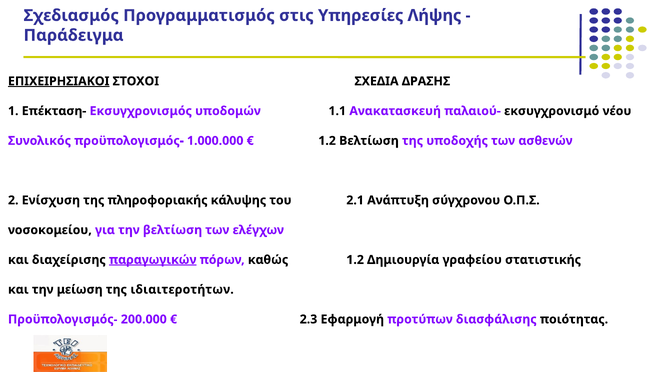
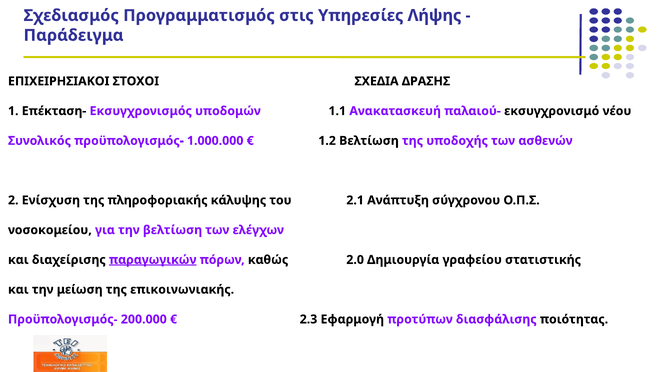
ΕΠΙΧΕΙΡΗΣΙΑΚΟΙ underline: present -> none
καθώς 1.2: 1.2 -> 2.0
ιδιαιτεροτήτων: ιδιαιτεροτήτων -> επικοινωνιακής
